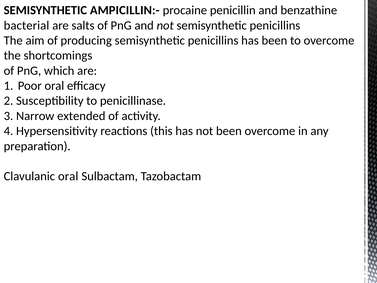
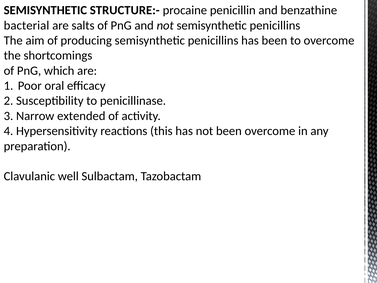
AMPICILLIN:-: AMPICILLIN:- -> STRUCTURE:-
Clavulanic oral: oral -> well
